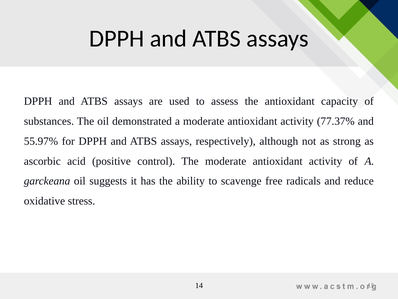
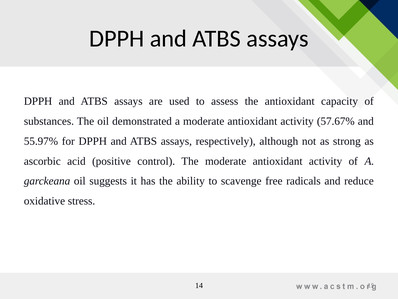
77.37%: 77.37% -> 57.67%
